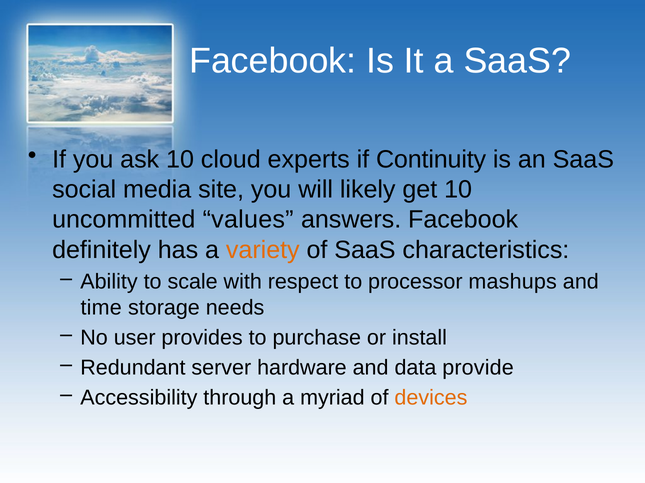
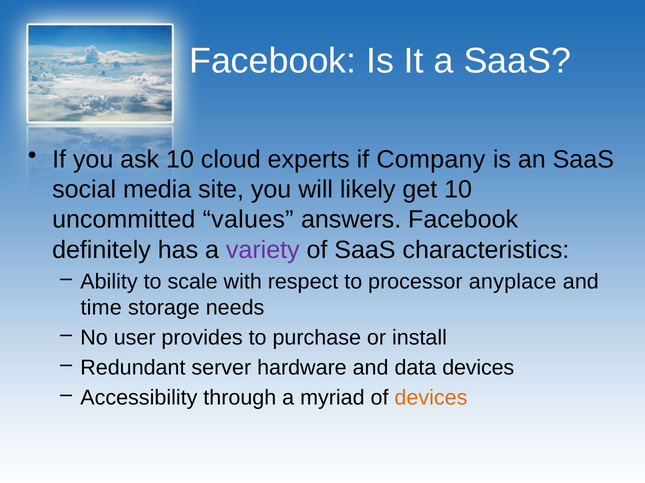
Continuity: Continuity -> Company
variety colour: orange -> purple
mashups: mashups -> anyplace
data provide: provide -> devices
